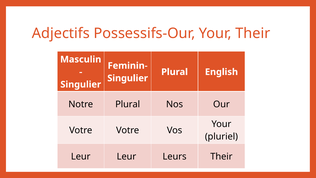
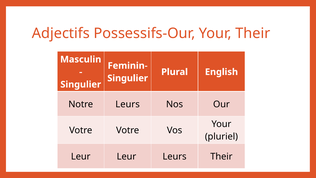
Notre Plural: Plural -> Leurs
